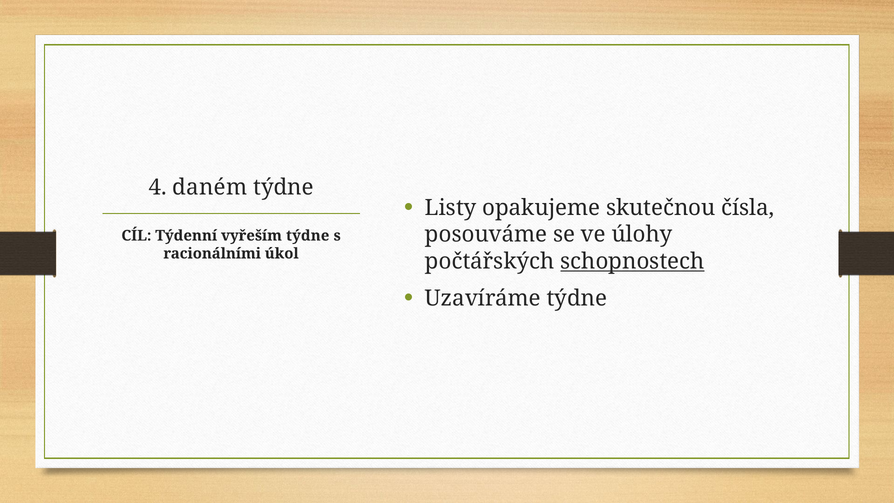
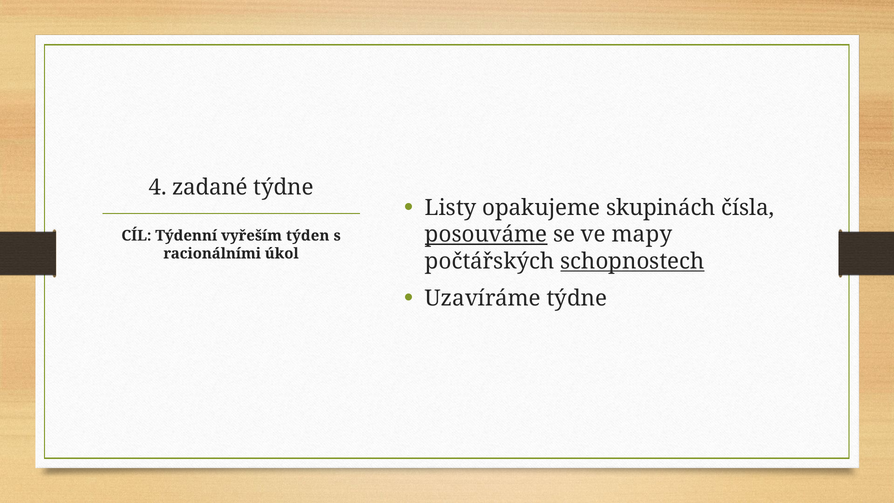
daném: daném -> zadané
skutečnou: skutečnou -> skupinách
posouváme underline: none -> present
úlohy: úlohy -> mapy
vyřeším týdne: týdne -> týden
